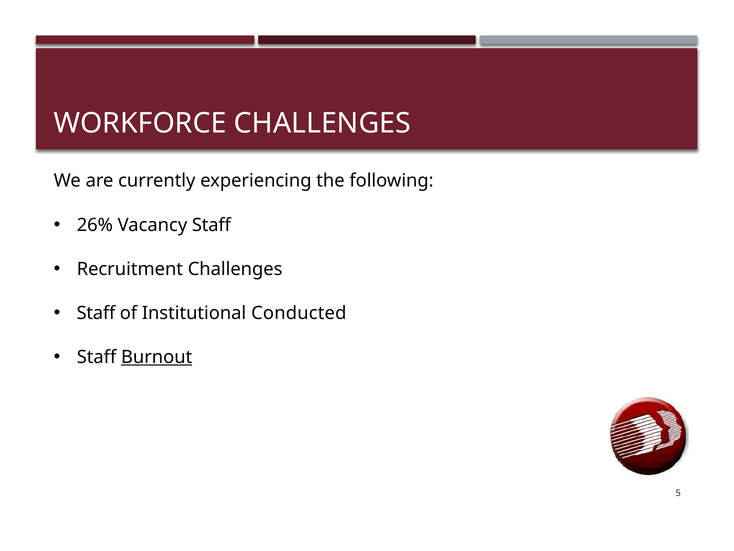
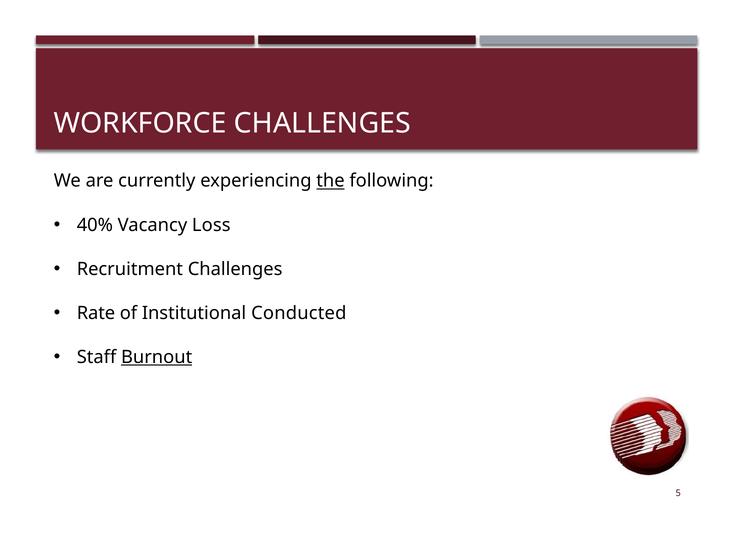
the underline: none -> present
26%: 26% -> 40%
Vacancy Staff: Staff -> Loss
Staff at (96, 313): Staff -> Rate
